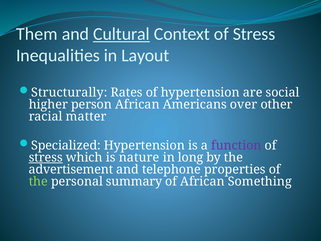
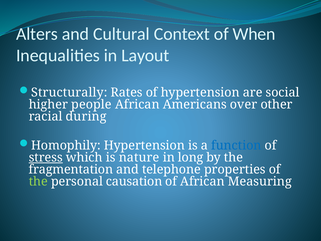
Them: Them -> Alters
Cultural underline: present -> none
Context of Stress: Stress -> When
person: person -> people
matter: matter -> during
Specialized: Specialized -> Homophily
function colour: purple -> blue
advertisement: advertisement -> fragmentation
summary: summary -> causation
Something: Something -> Measuring
